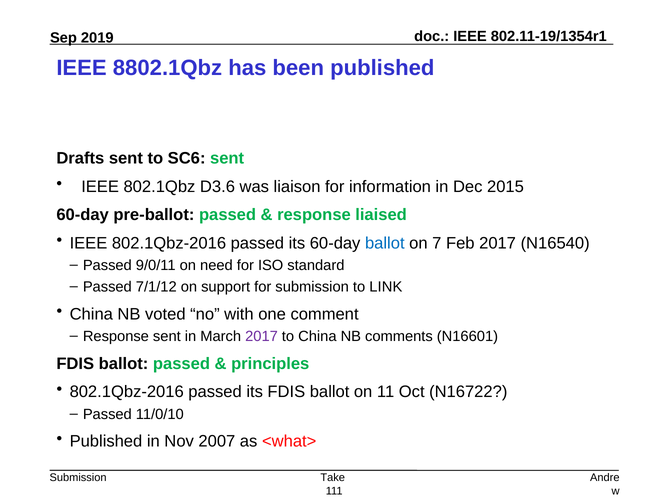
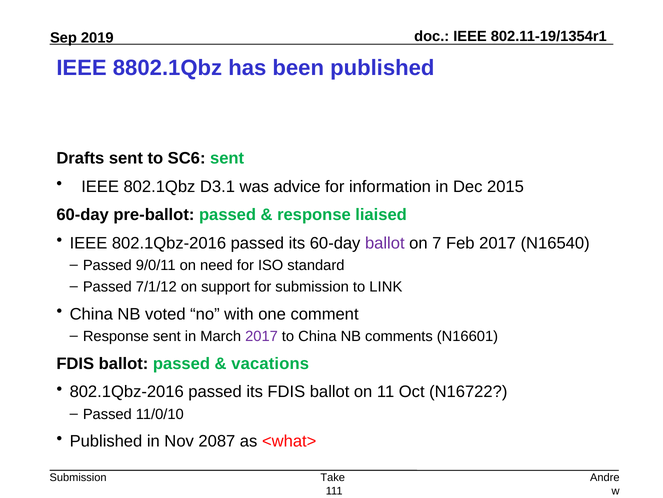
D3.6: D3.6 -> D3.1
liaison: liaison -> advice
ballot at (385, 243) colour: blue -> purple
principles: principles -> vacations
2007: 2007 -> 2087
